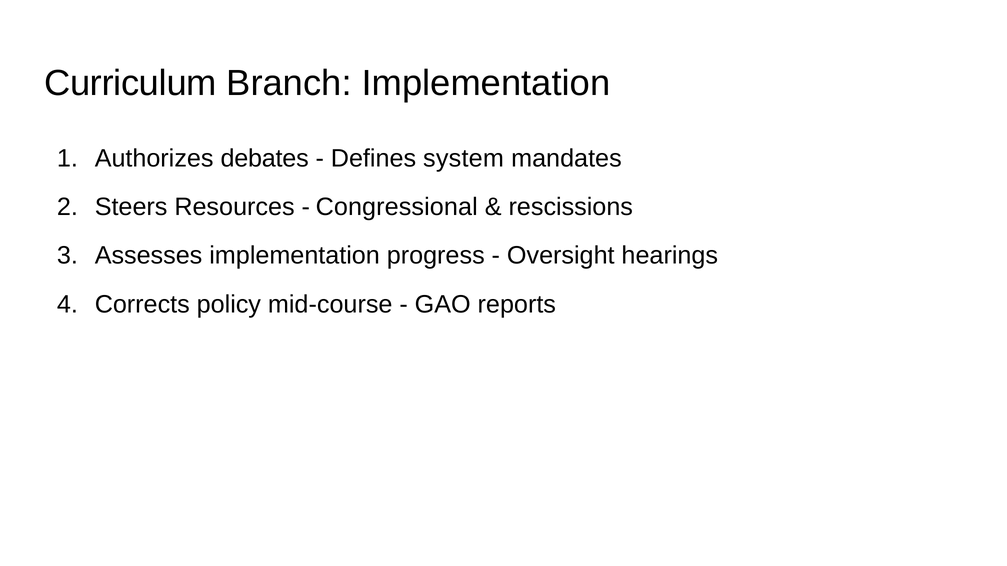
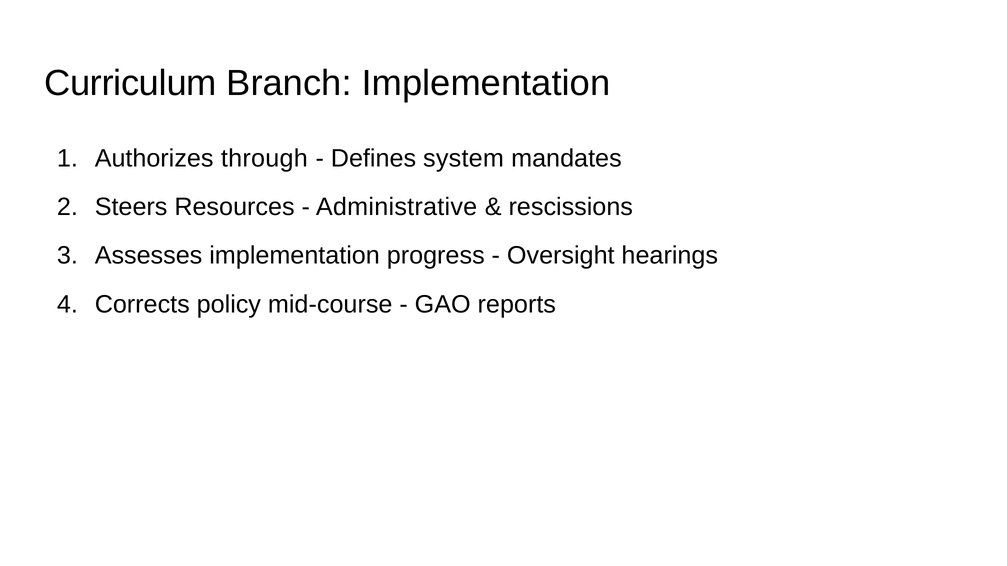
debates: debates -> through
Congressional: Congressional -> Administrative
